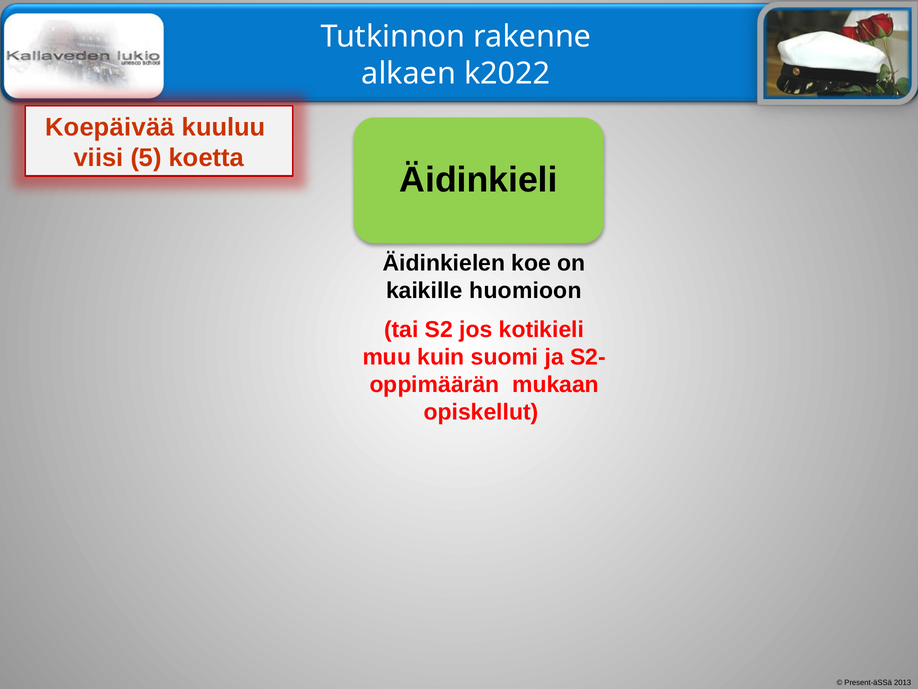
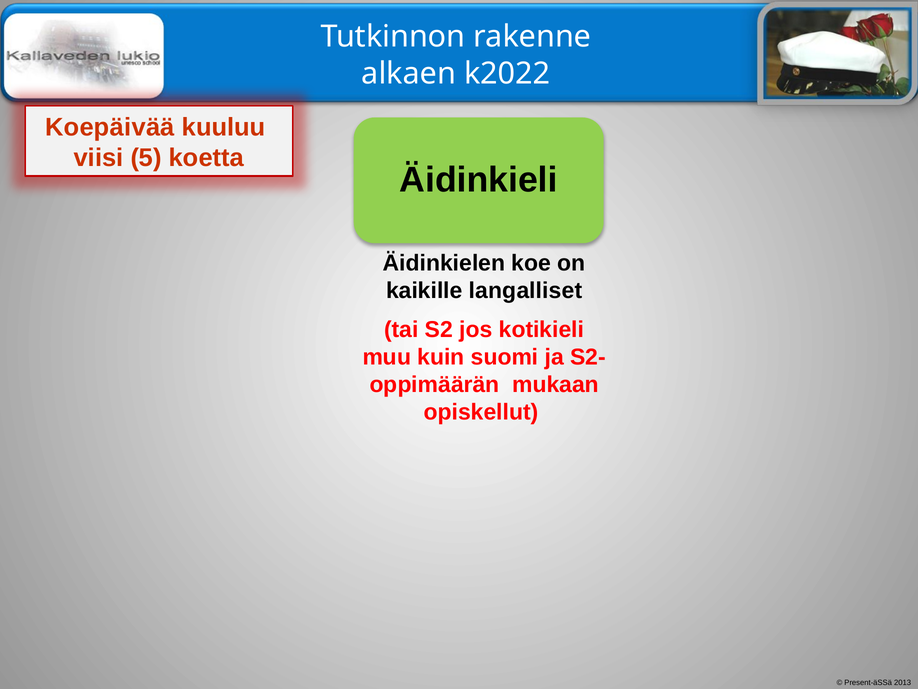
huomioon: huomioon -> langalliset
